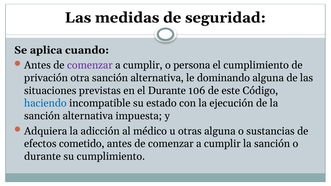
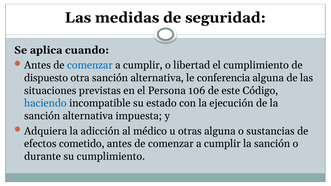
comenzar at (90, 65) colour: purple -> blue
persona: persona -> libertad
privación: privación -> dispuesto
dominando: dominando -> conferencia
el Durante: Durante -> Persona
